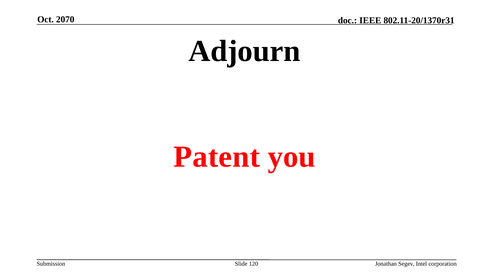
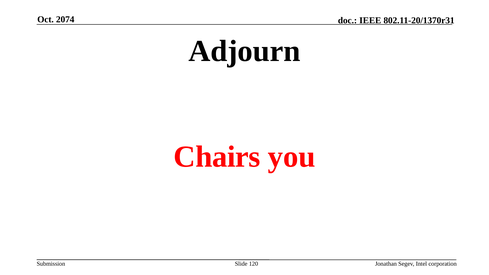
2070: 2070 -> 2074
Patent: Patent -> Chairs
